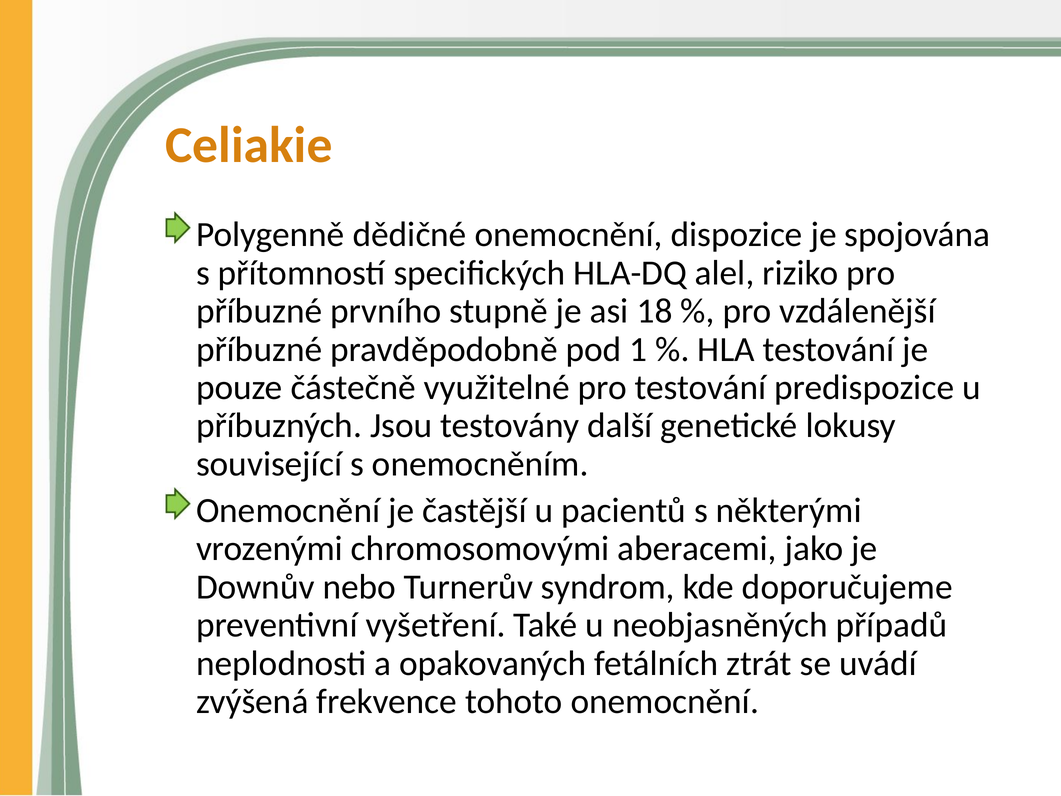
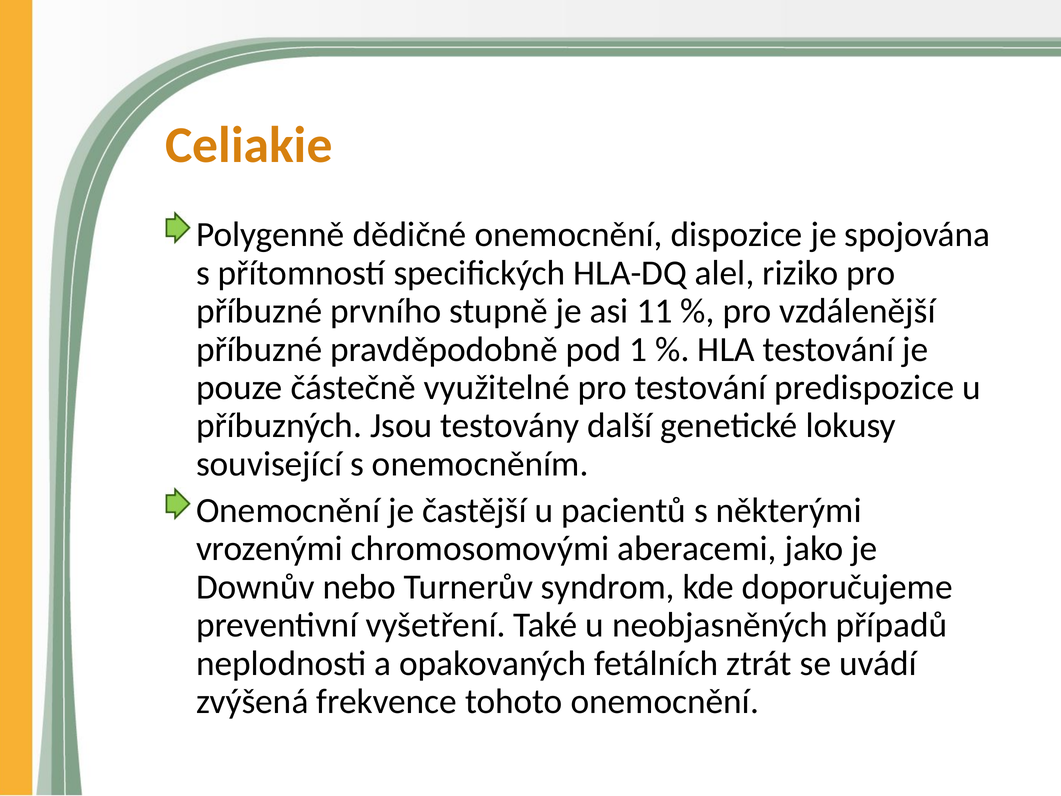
18: 18 -> 11
